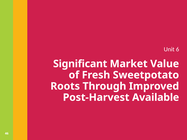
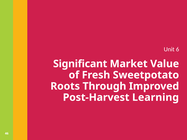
Available: Available -> Learning
